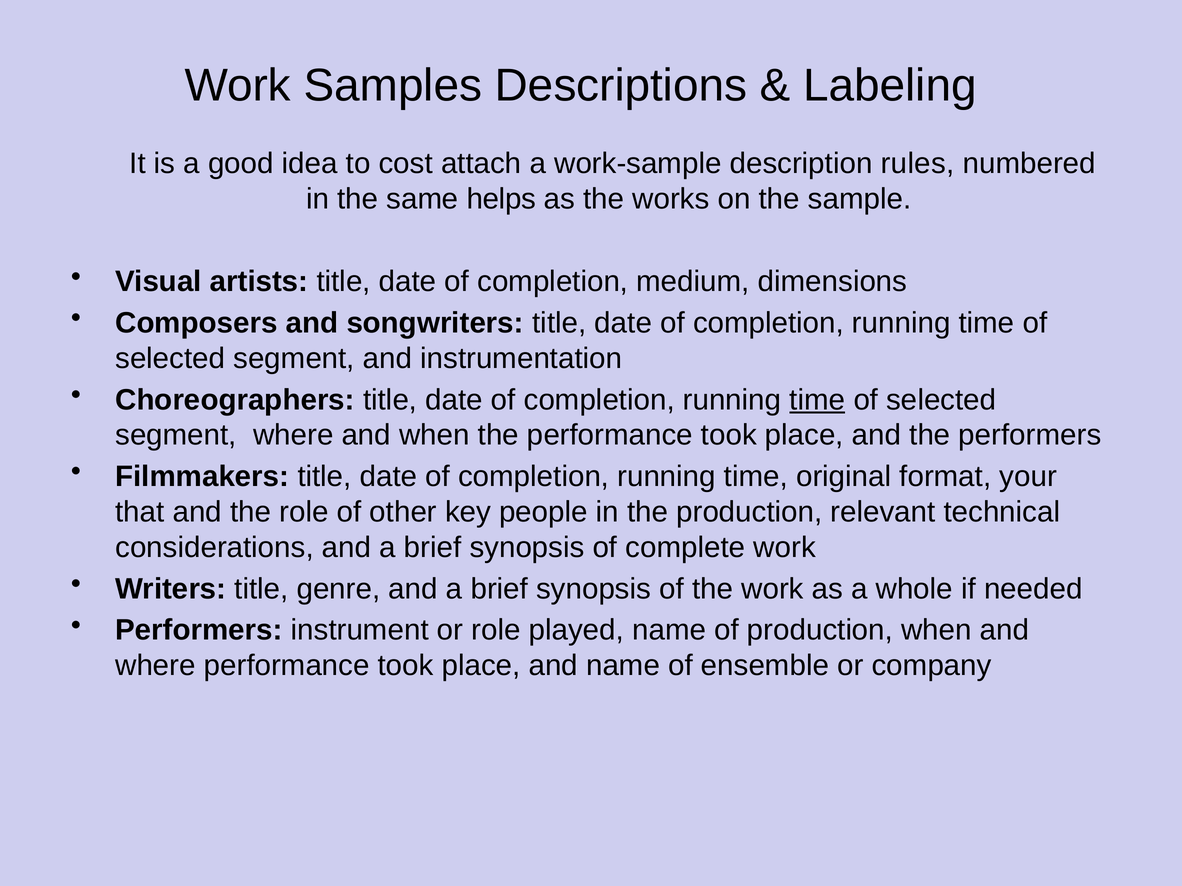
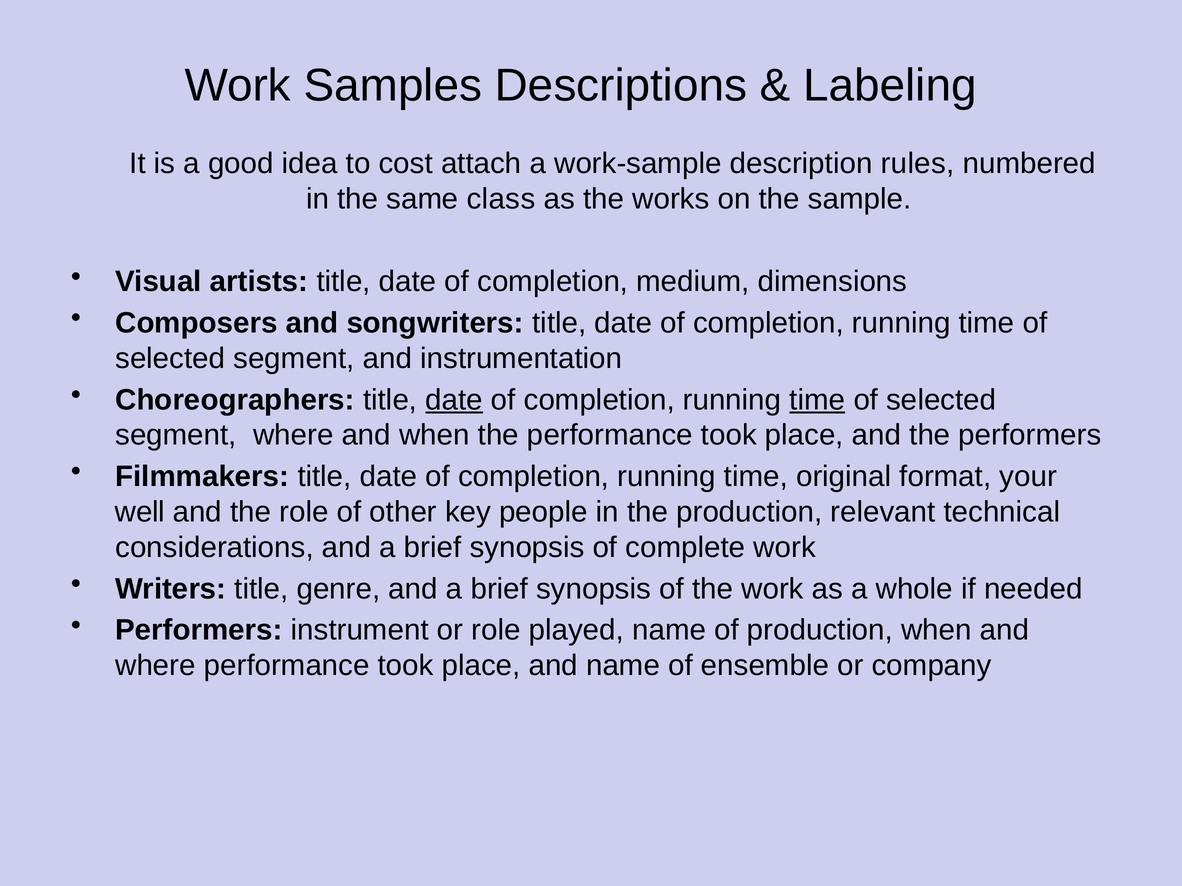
helps: helps -> class
date at (454, 400) underline: none -> present
that: that -> well
